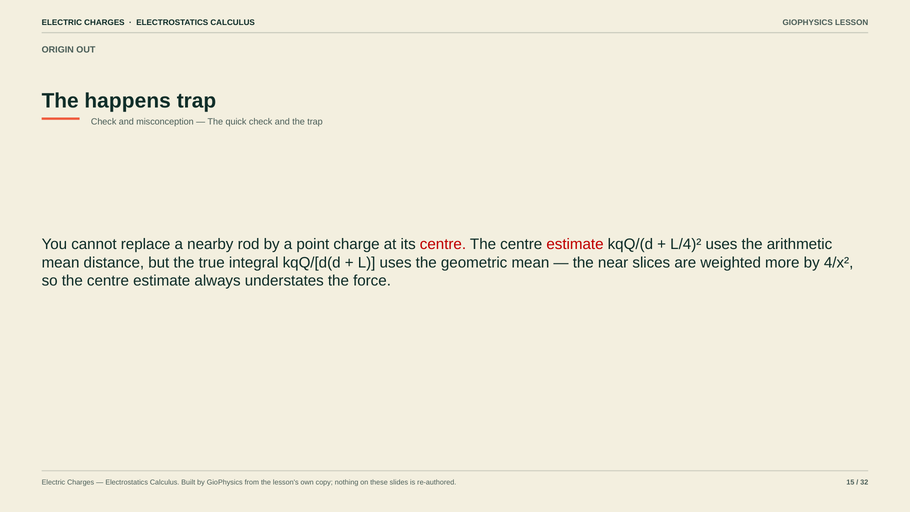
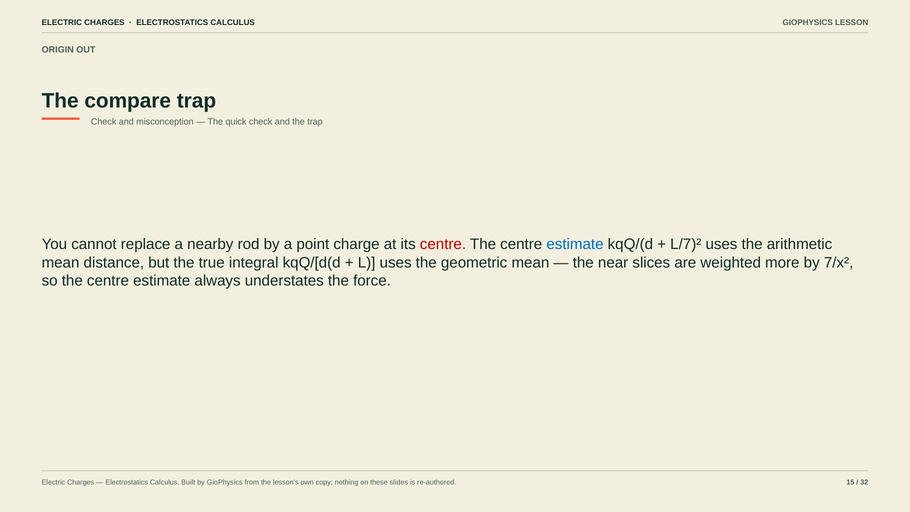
happens: happens -> compare
estimate at (575, 244) colour: red -> blue
L/4)²: L/4)² -> L/7)²
4/x²: 4/x² -> 7/x²
